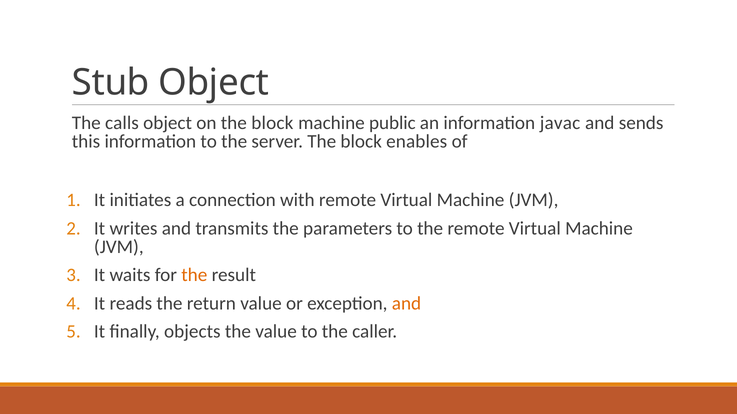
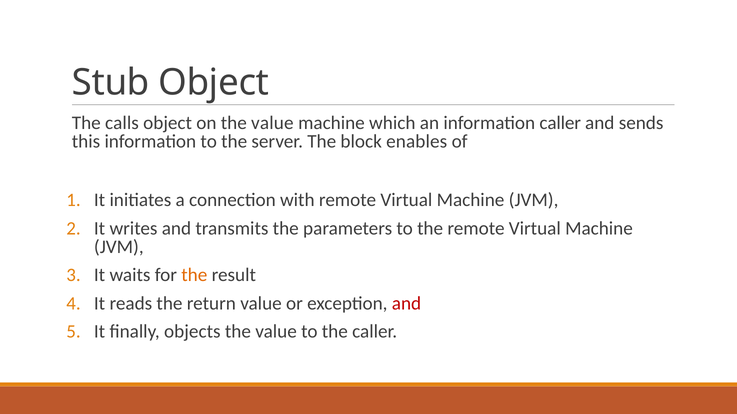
on the block: block -> value
public: public -> which
information javac: javac -> caller
and at (407, 304) colour: orange -> red
